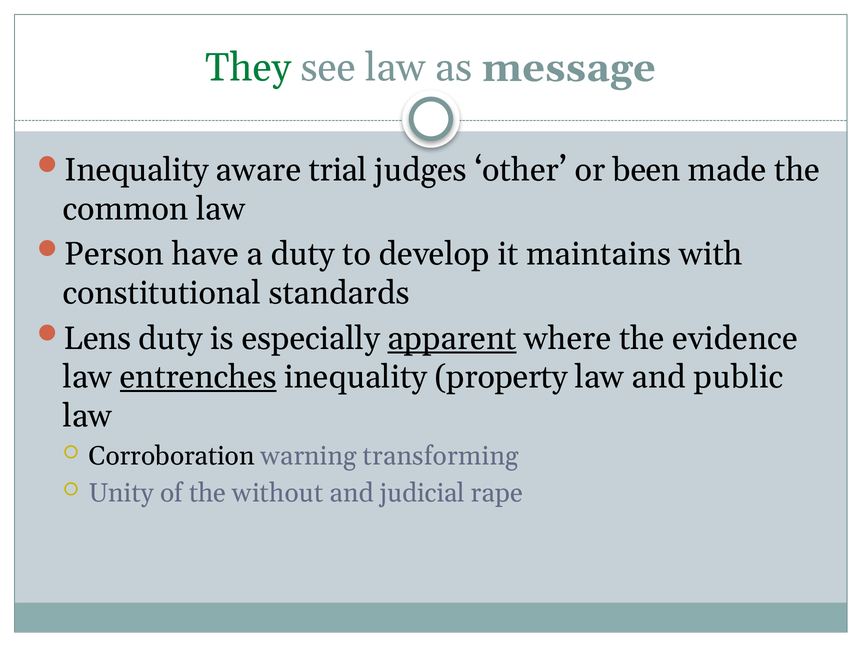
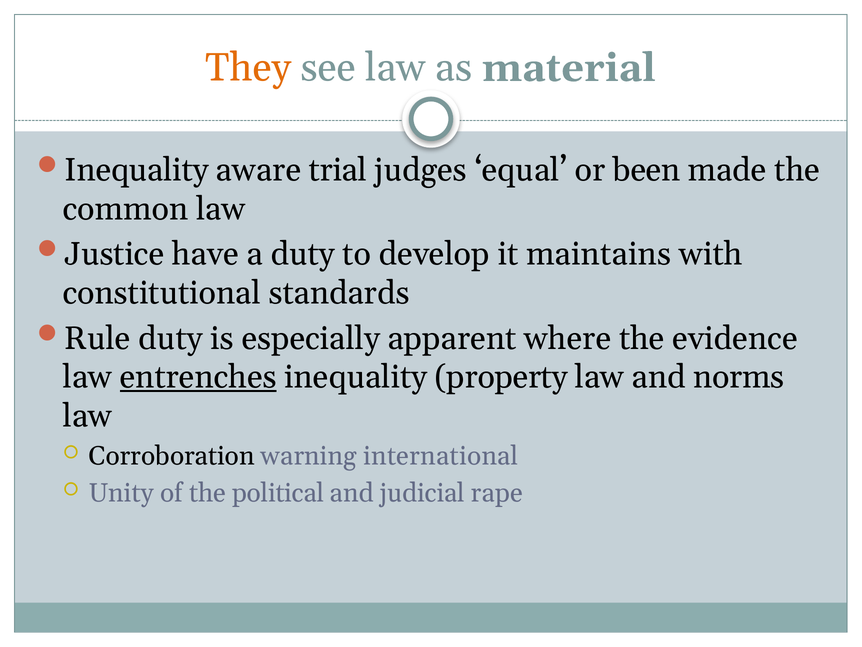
They colour: green -> orange
message: message -> material
other: other -> equal
Person: Person -> Justice
Lens: Lens -> Rule
apparent underline: present -> none
public: public -> norms
transforming: transforming -> international
without: without -> political
